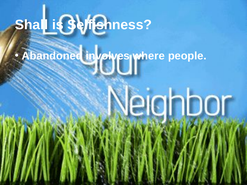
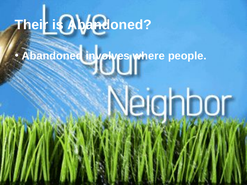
Shall: Shall -> Their
is Selfishness: Selfishness -> Abandoned
